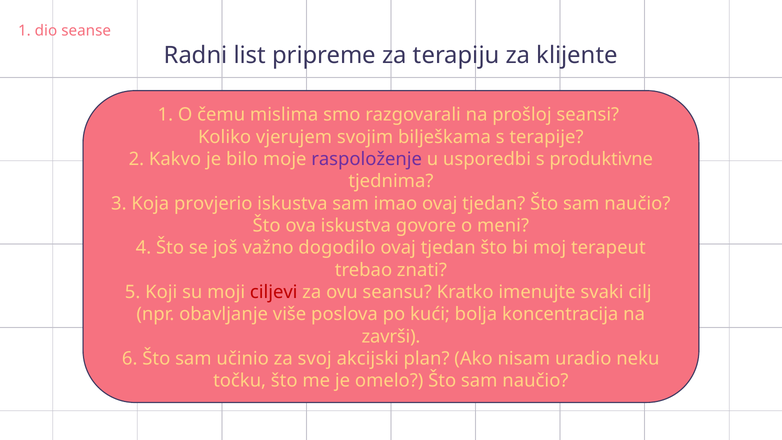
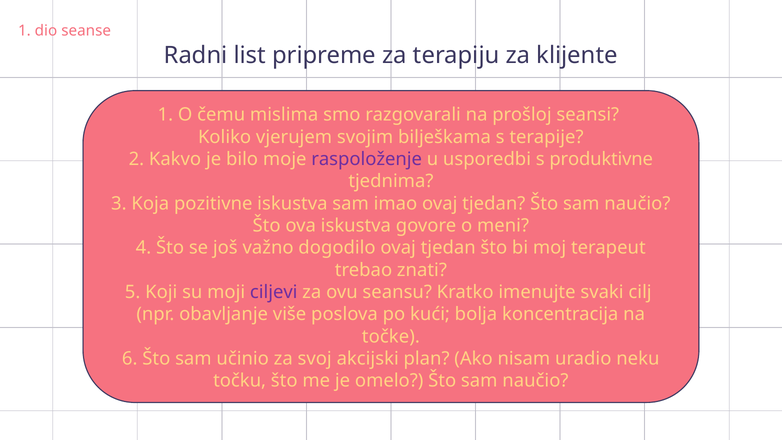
provjerio: provjerio -> pozitivne
ciljevi colour: red -> purple
završi: završi -> točke
